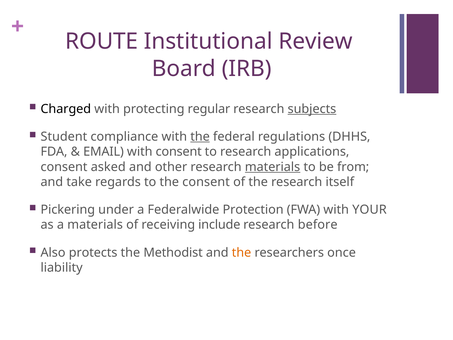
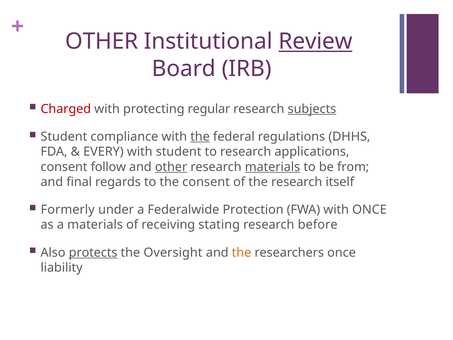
ROUTE at (102, 41): ROUTE -> OTHER
Review underline: none -> present
Charged colour: black -> red
EMAIL: EMAIL -> EVERY
with consent: consent -> student
asked: asked -> follow
other at (171, 167) underline: none -> present
take: take -> final
Pickering: Pickering -> Formerly
with YOUR: YOUR -> ONCE
include: include -> stating
protects underline: none -> present
Methodist: Methodist -> Oversight
